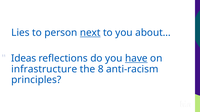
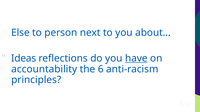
Lies: Lies -> Else
next underline: present -> none
infrastructure: infrastructure -> accountability
8: 8 -> 6
